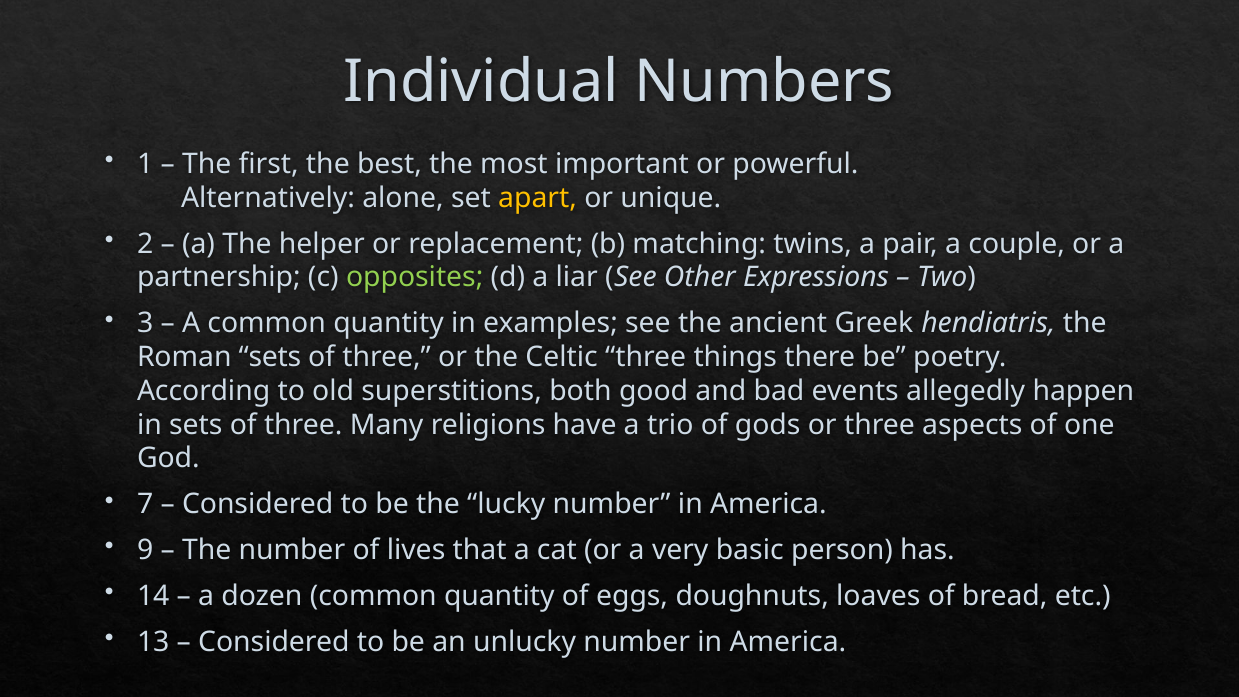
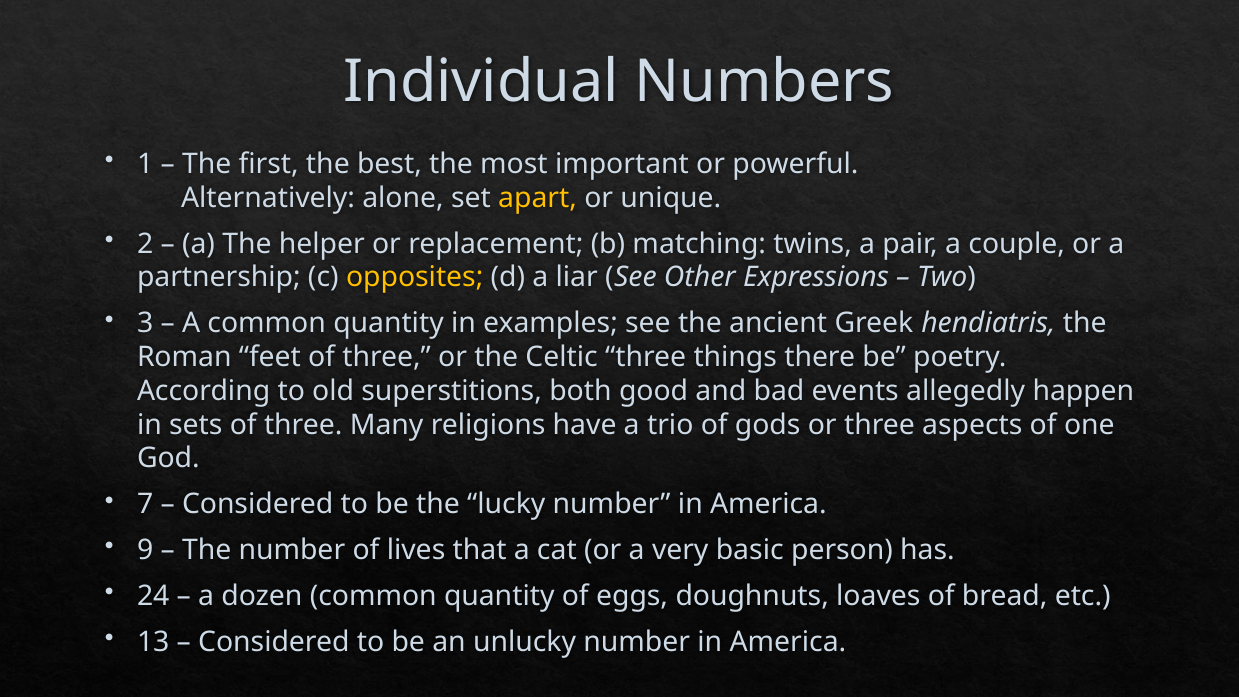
opposites colour: light green -> yellow
Roman sets: sets -> feet
14: 14 -> 24
